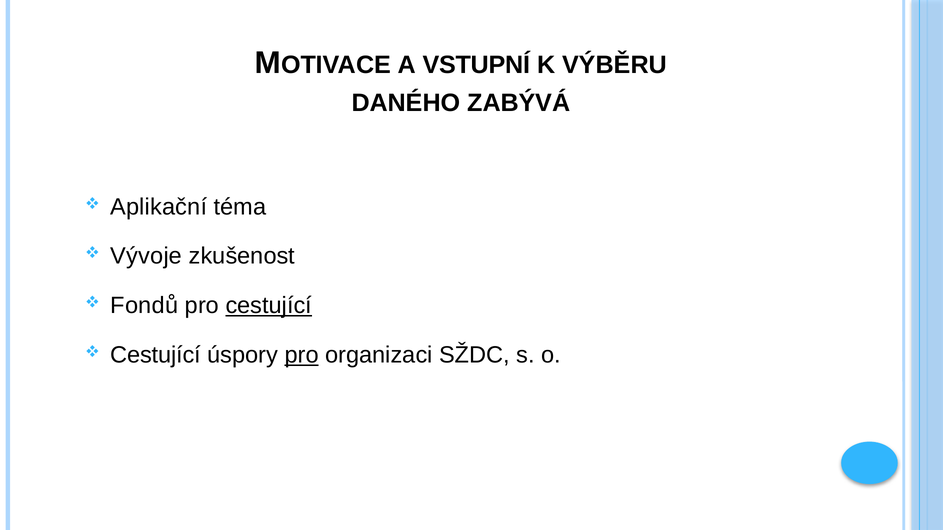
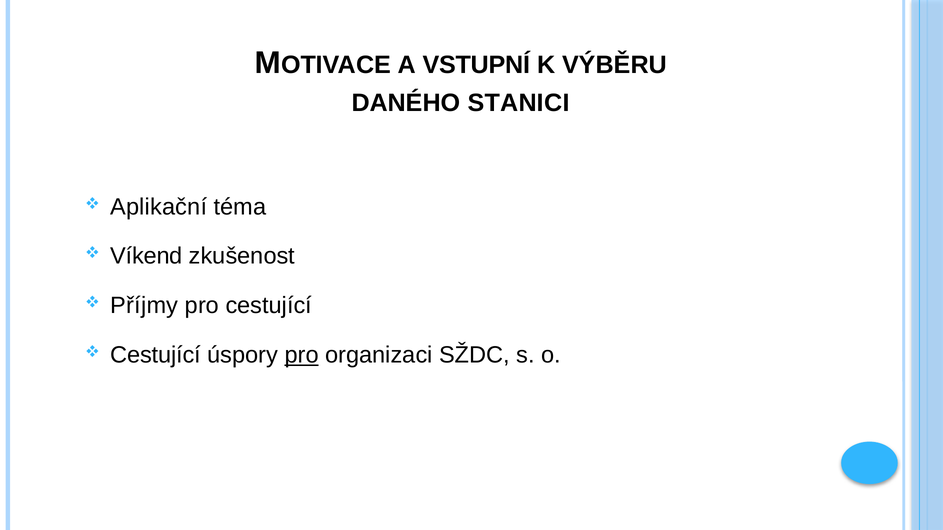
ZABÝVÁ: ZABÝVÁ -> STANICI
Vývoje: Vývoje -> Víkend
Fondů: Fondů -> Příjmy
cestující at (269, 306) underline: present -> none
